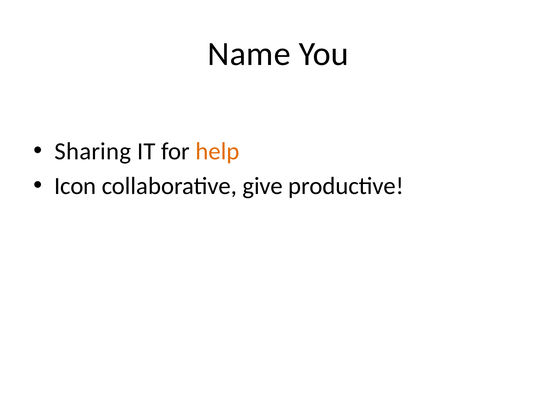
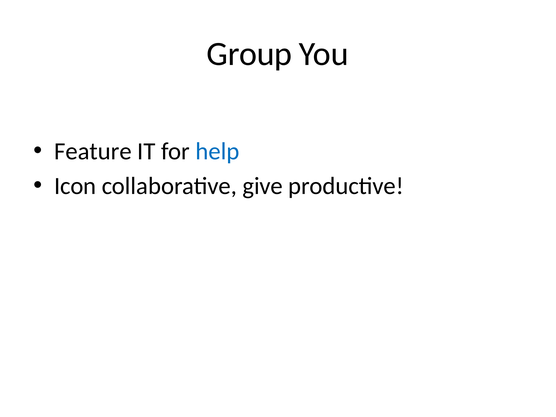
Name: Name -> Group
Sharing: Sharing -> Feature
help colour: orange -> blue
